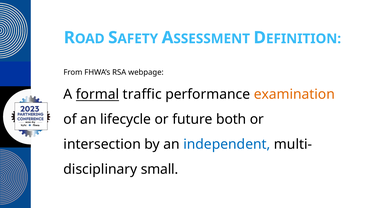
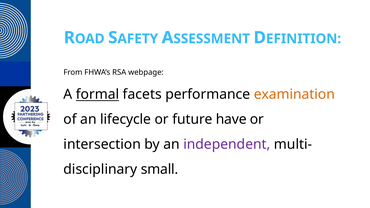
traffic: traffic -> facets
both: both -> have
independent colour: blue -> purple
